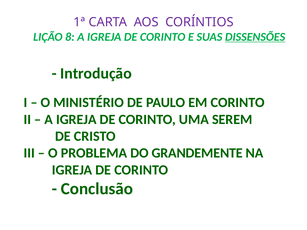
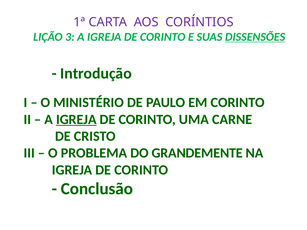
8: 8 -> 3
IGREJA at (76, 119) underline: none -> present
SEREM: SEREM -> CARNE
